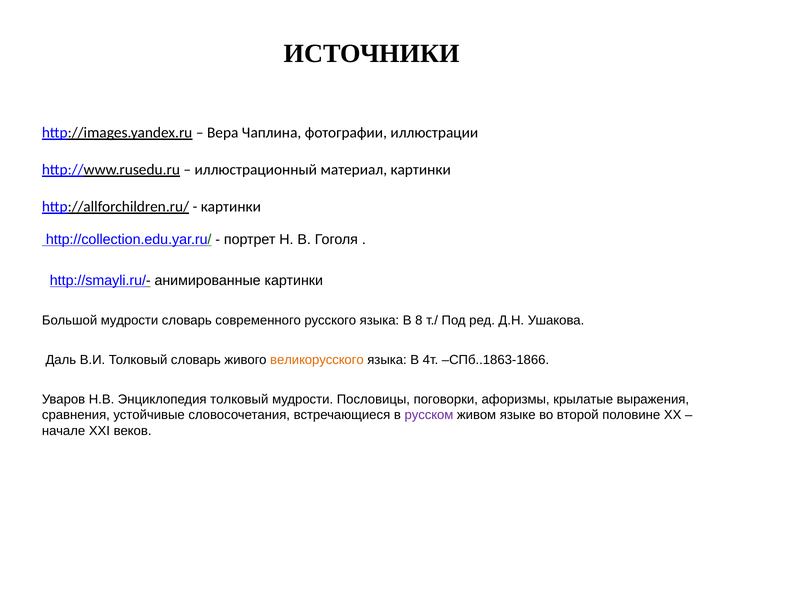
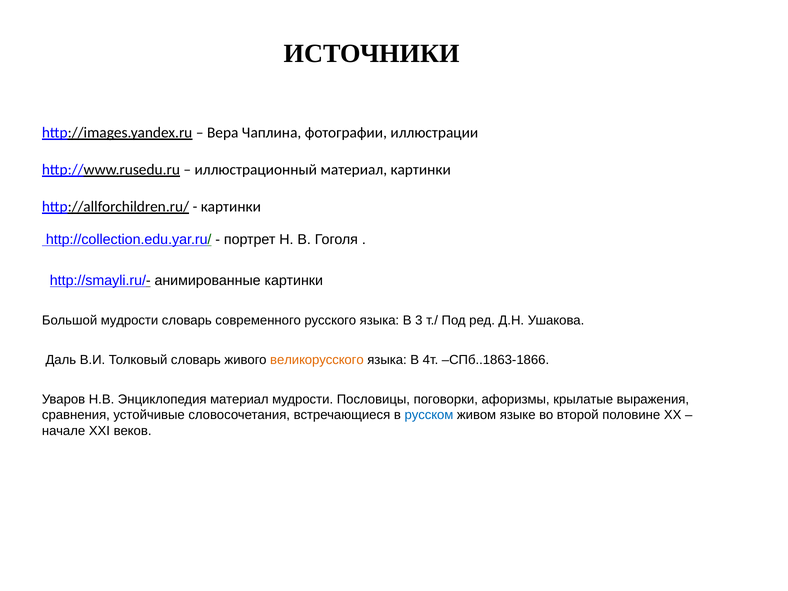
8: 8 -> 3
Энциклопедия толковый: толковый -> материал
русском colour: purple -> blue
